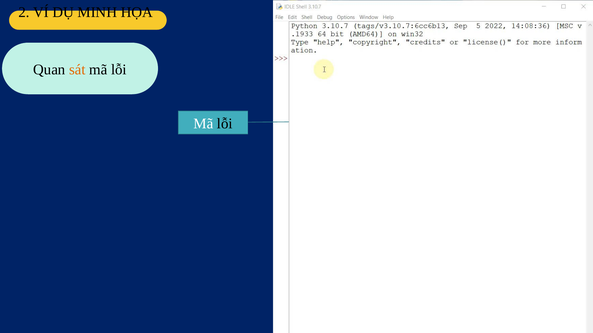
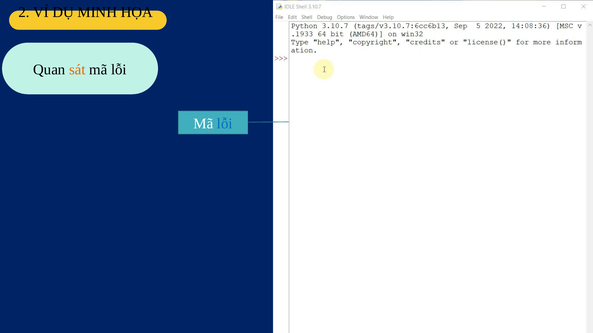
lỗi at (225, 124) colour: black -> blue
